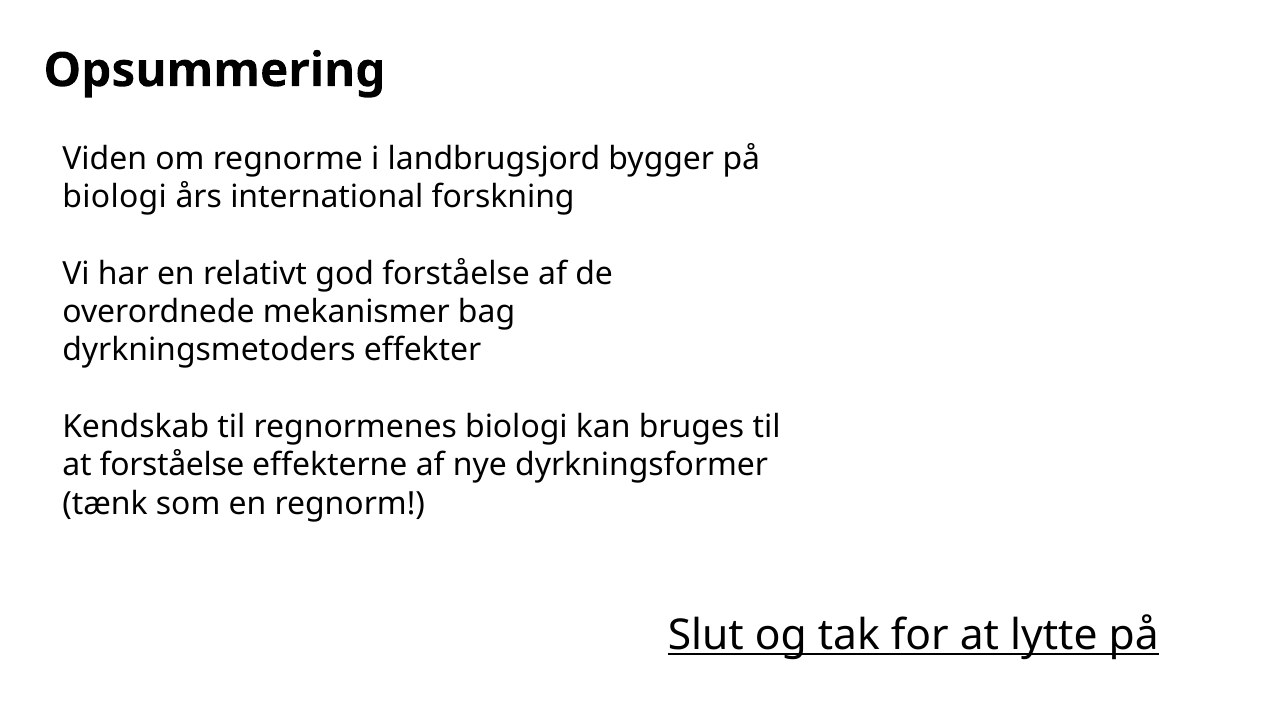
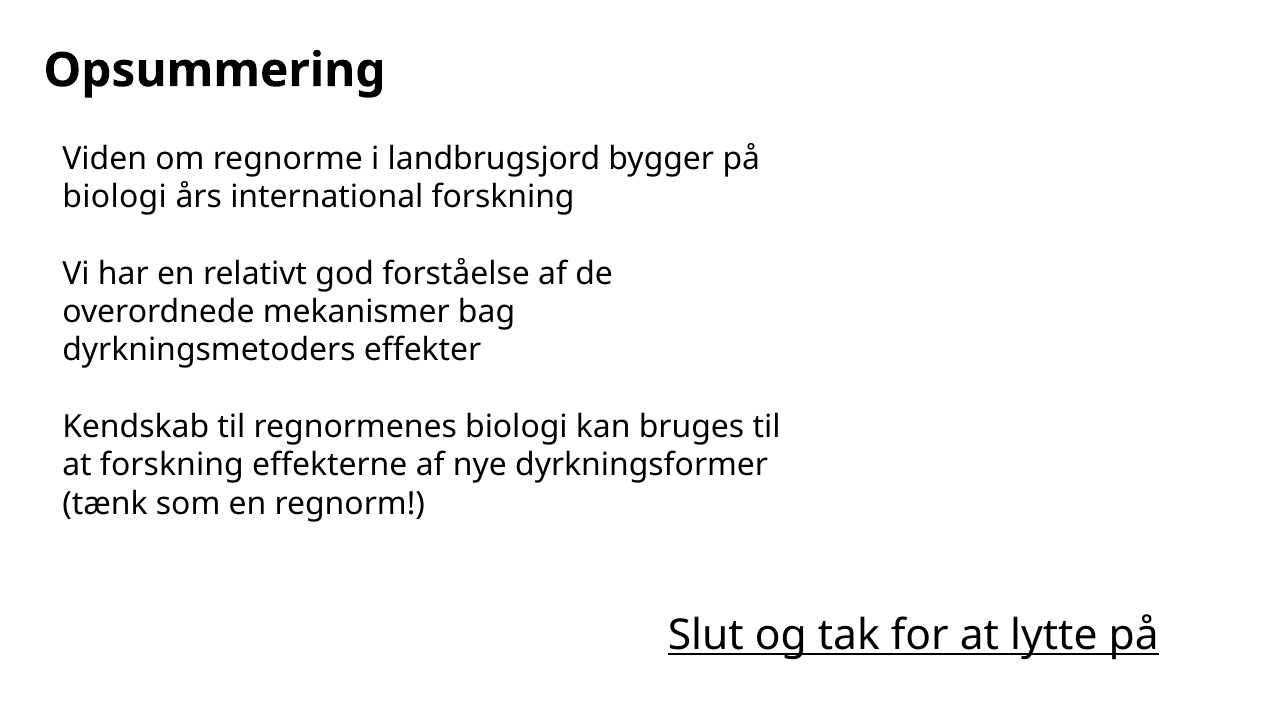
at forståelse: forståelse -> forskning
